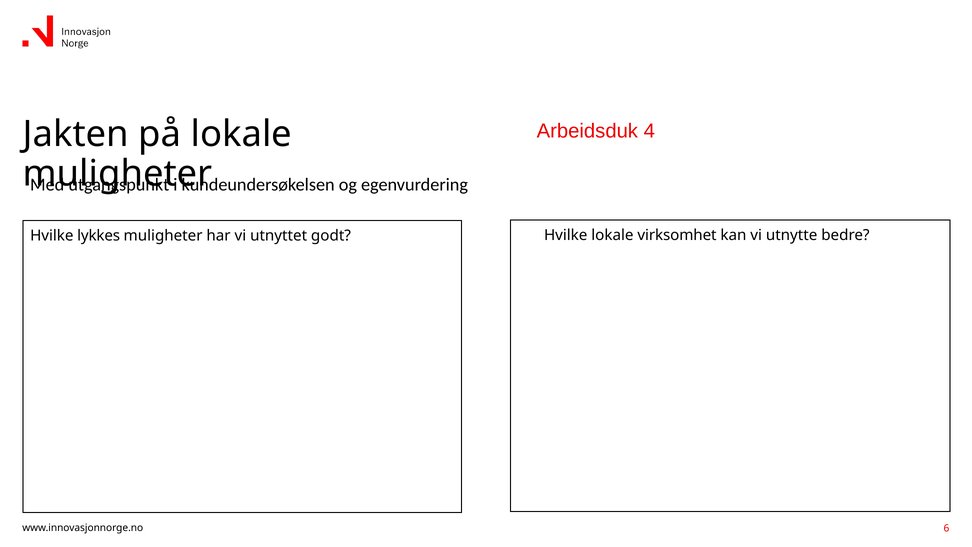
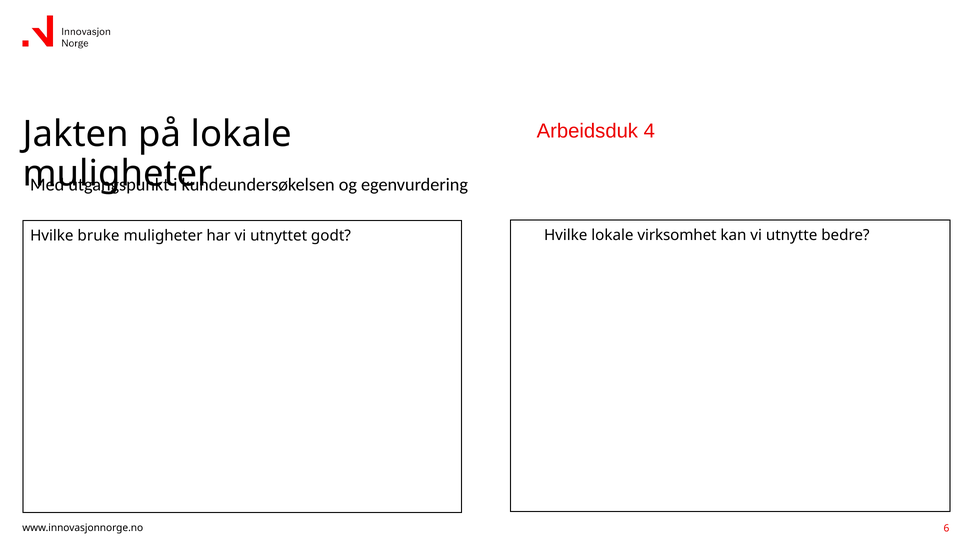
lykkes: lykkes -> bruke
